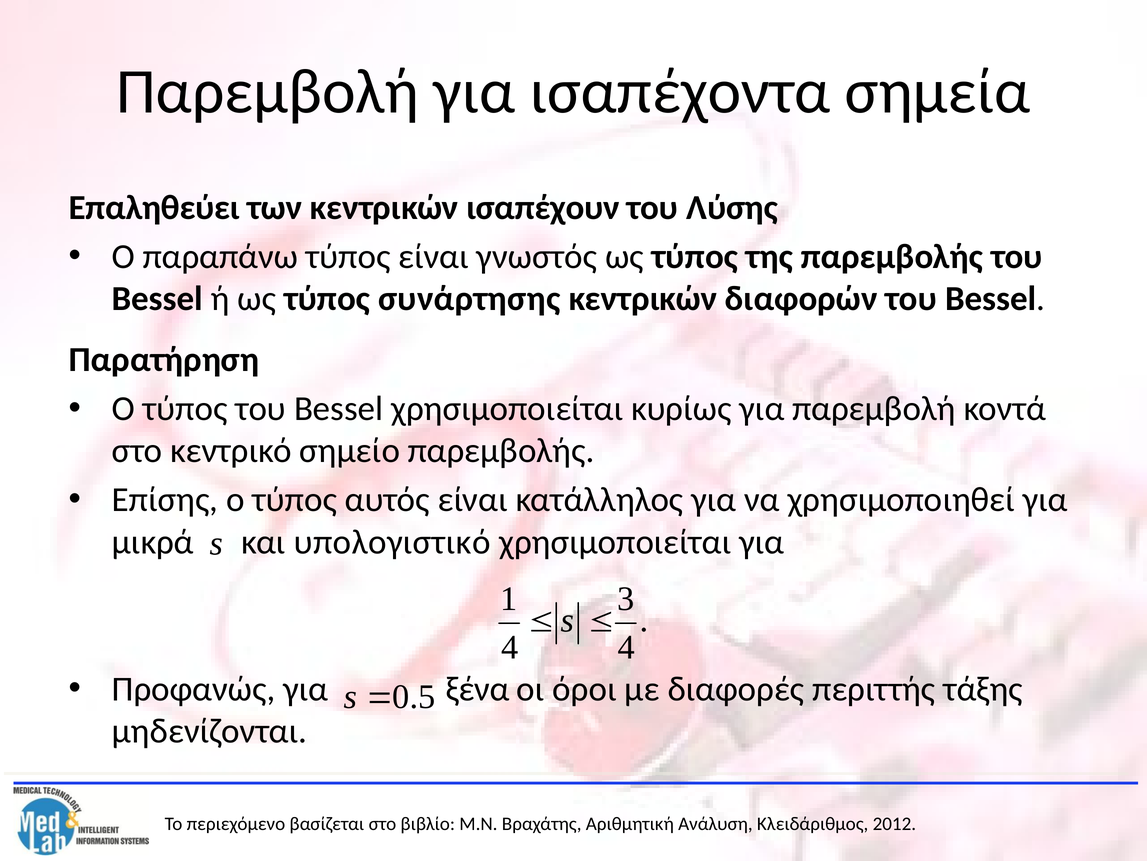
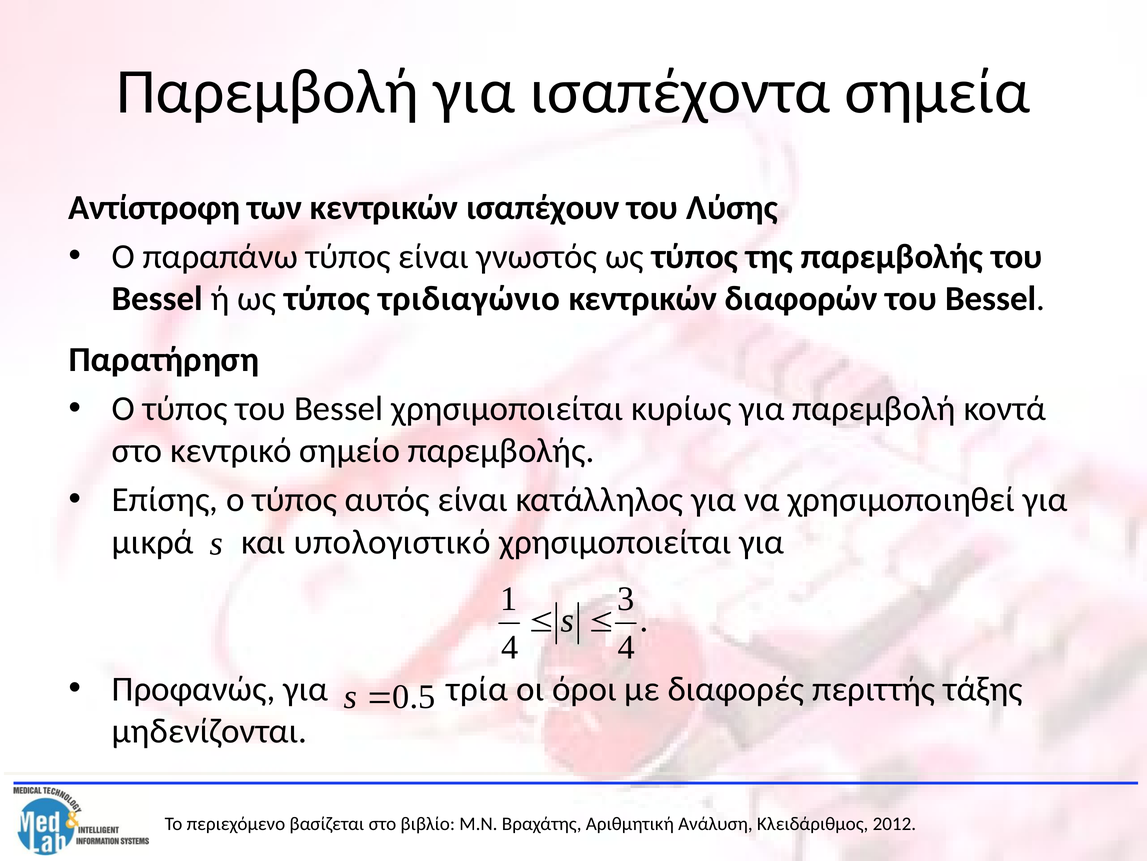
Επαληθεύει: Επαληθεύει -> Αντίστροφη
συνάρτησης: συνάρτησης -> τριδιαγώνιο
ξένα: ξένα -> τρία
